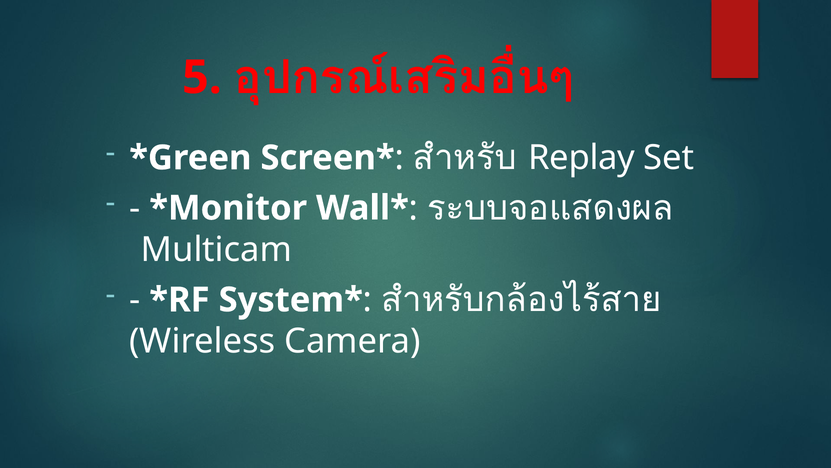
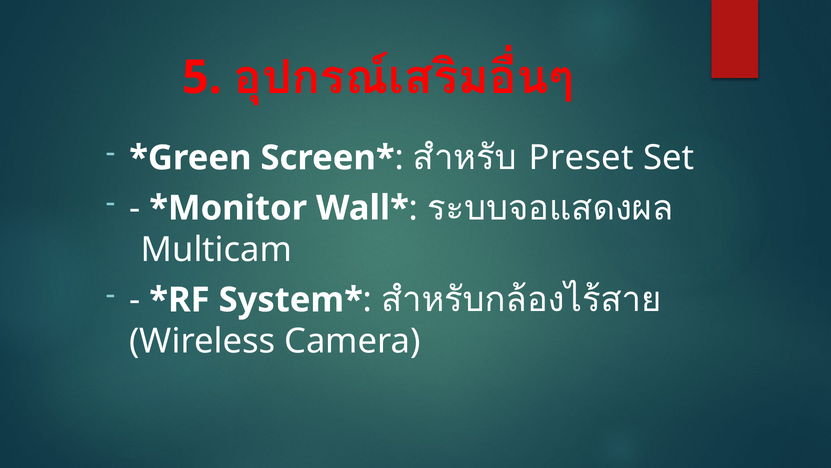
Replay: Replay -> Preset
